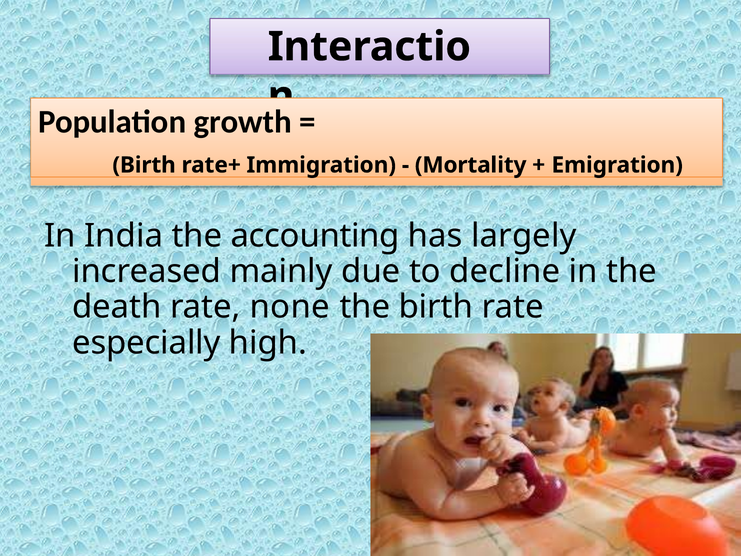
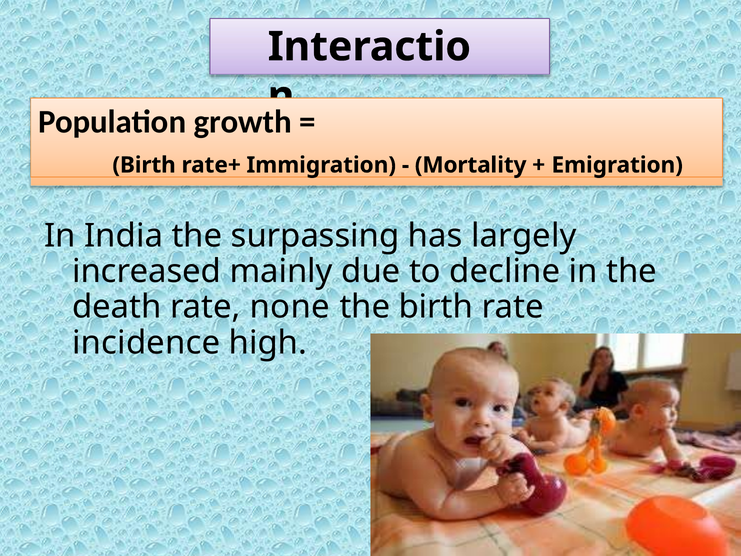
accounting: accounting -> surpassing
especially: especially -> incidence
